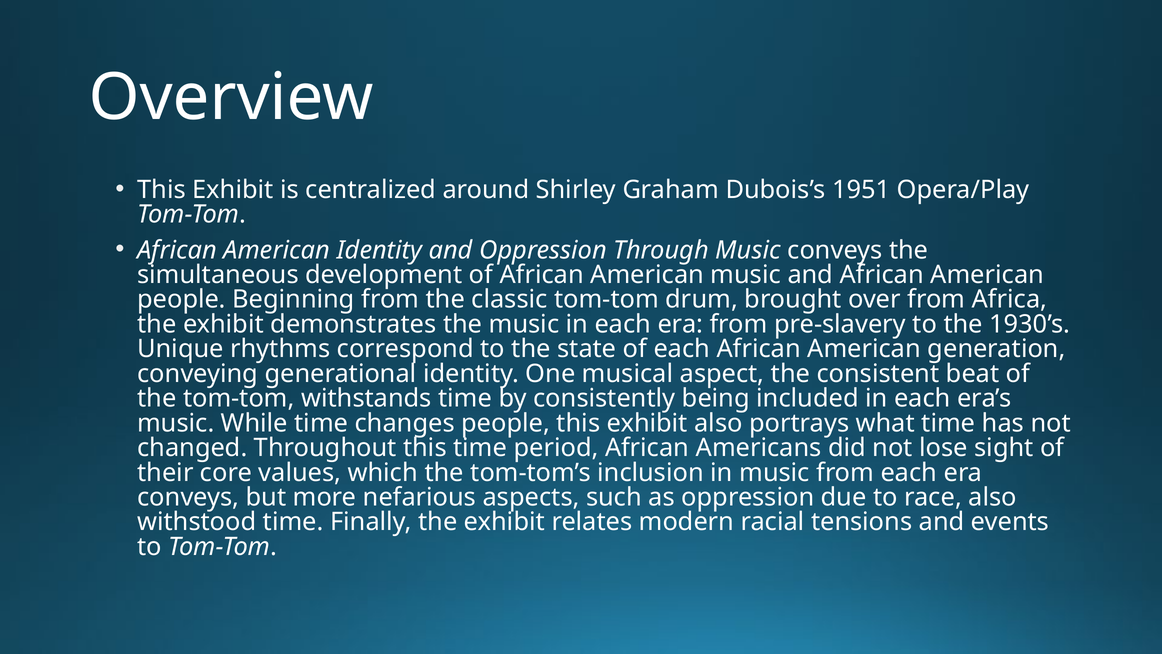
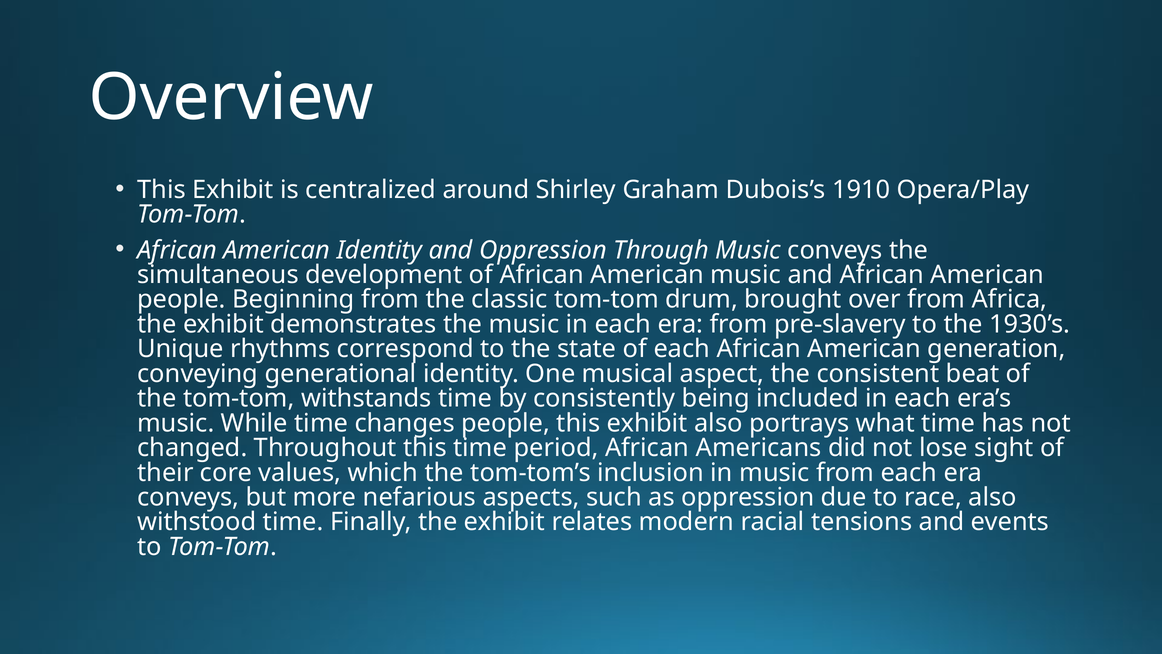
1951: 1951 -> 1910
